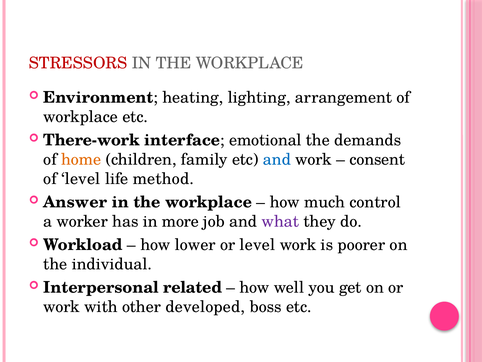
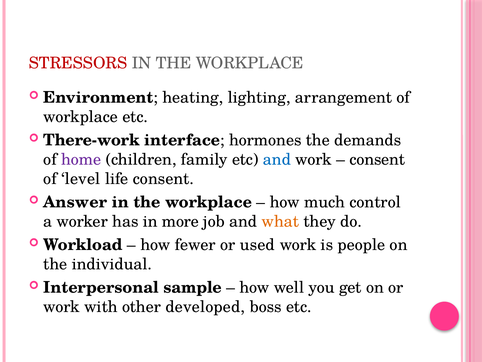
emotional: emotional -> hormones
home colour: orange -> purple
life method: method -> consent
what colour: purple -> orange
lower: lower -> fewer
or level: level -> used
poorer: poorer -> people
related: related -> sample
